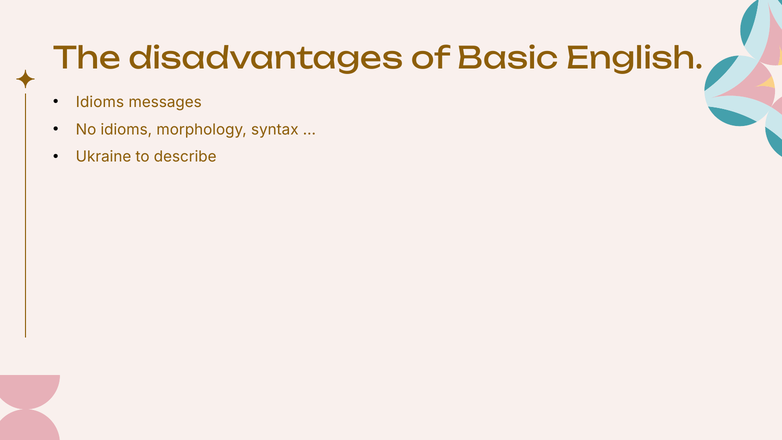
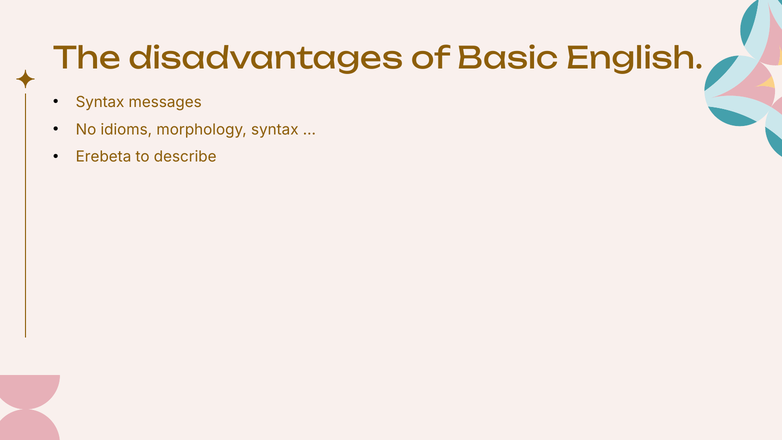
Idioms at (100, 102): Idioms -> Syntax
Ukraine: Ukraine -> Erebeta
